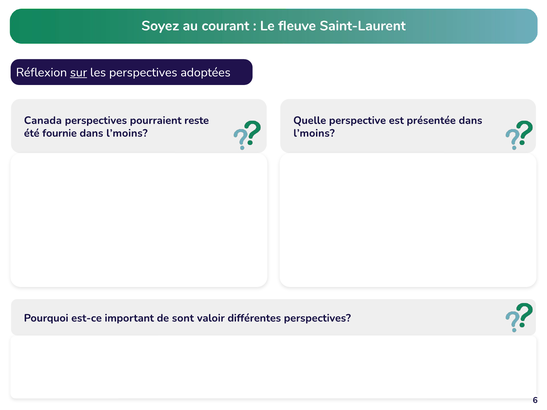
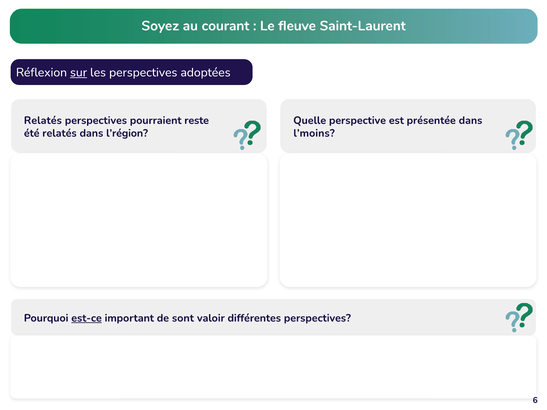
Canada at (43, 120): Canada -> Relatés
été fournie: fournie -> relatés
l’moins at (127, 133): l’moins -> l’région
est-ce underline: none -> present
